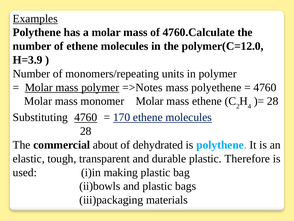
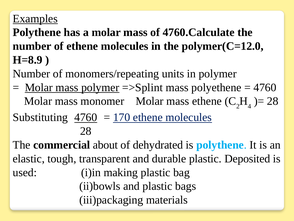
H=3.9: H=3.9 -> H=8.9
=>Notes: =>Notes -> =>Splint
Therefore: Therefore -> Deposited
